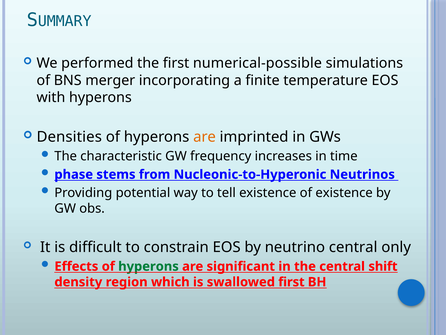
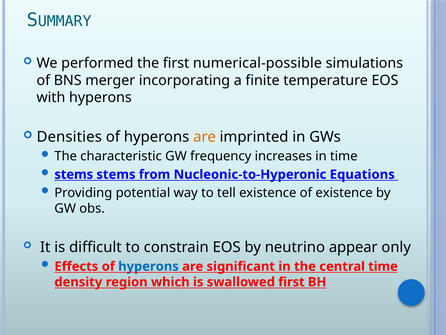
phase at (74, 174): phase -> stems
Neutrinos: Neutrinos -> Equations
neutrino central: central -> appear
hyperons at (148, 266) colour: green -> blue
central shift: shift -> time
